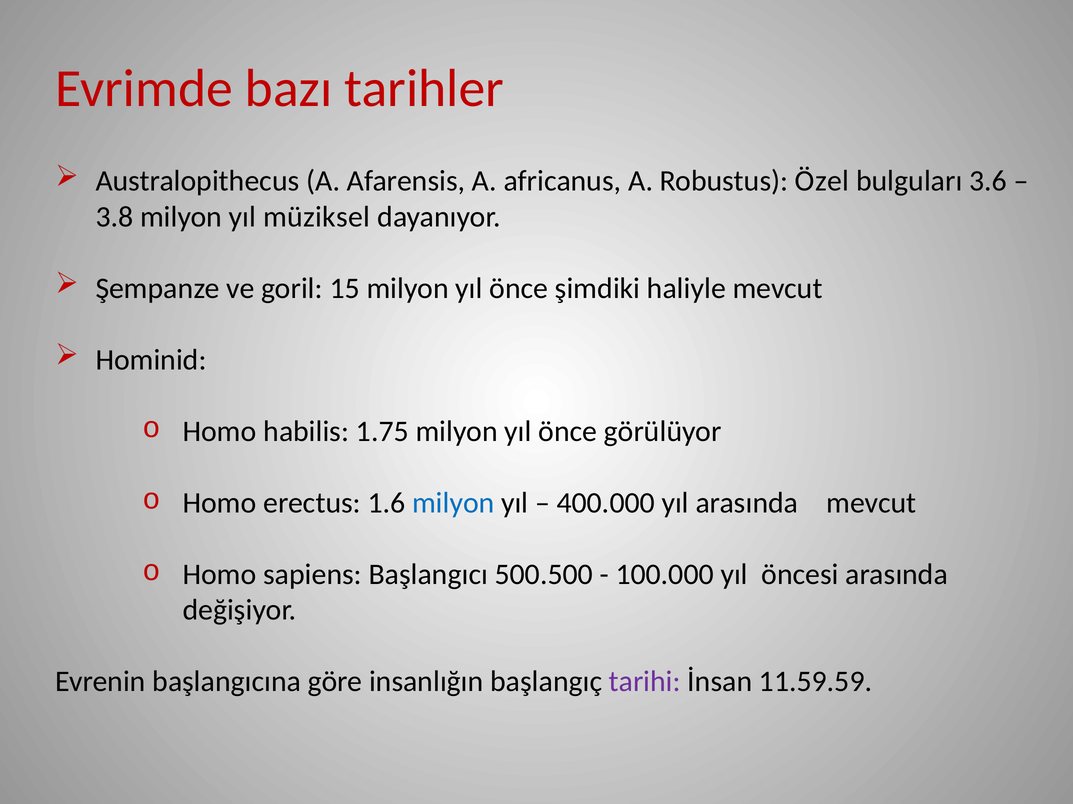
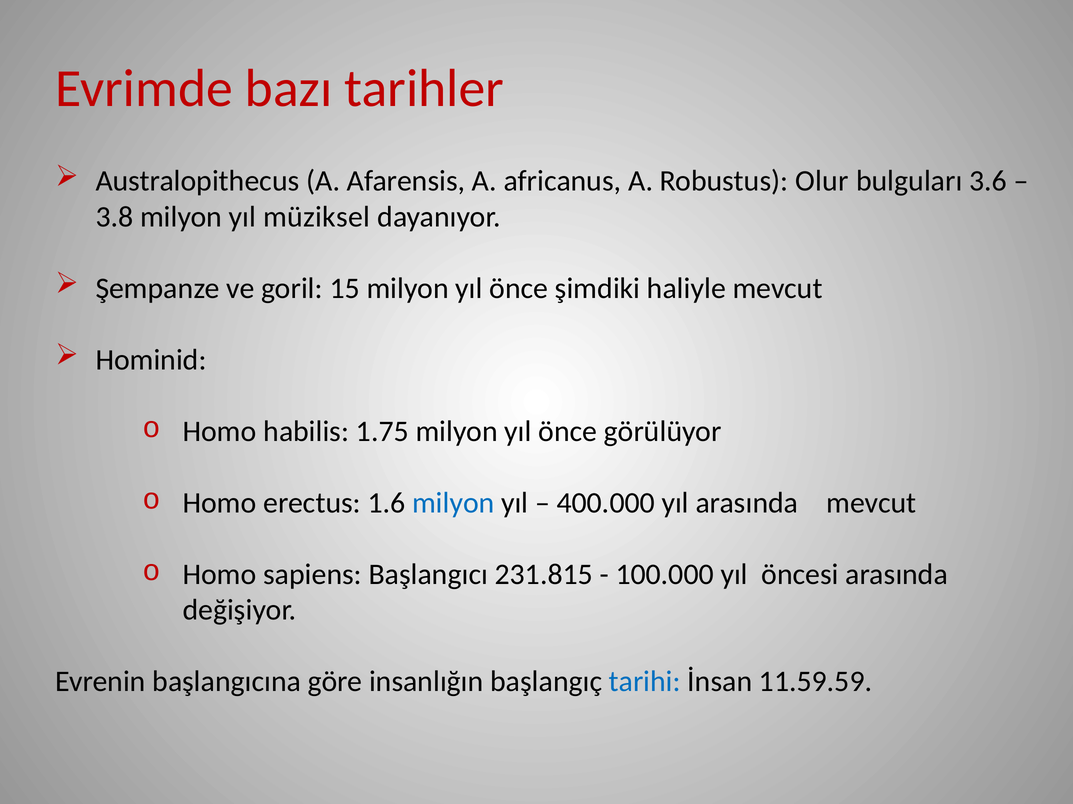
Özel: Özel -> Olur
500.500: 500.500 -> 231.815
tarihi colour: purple -> blue
